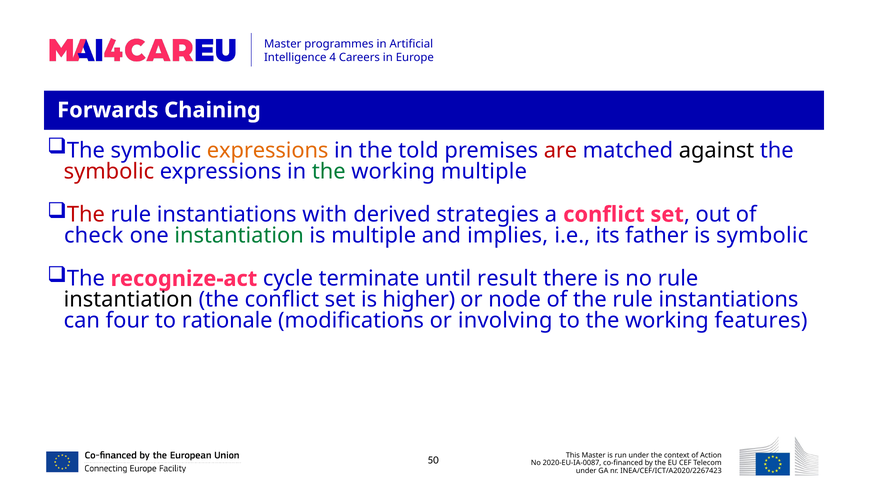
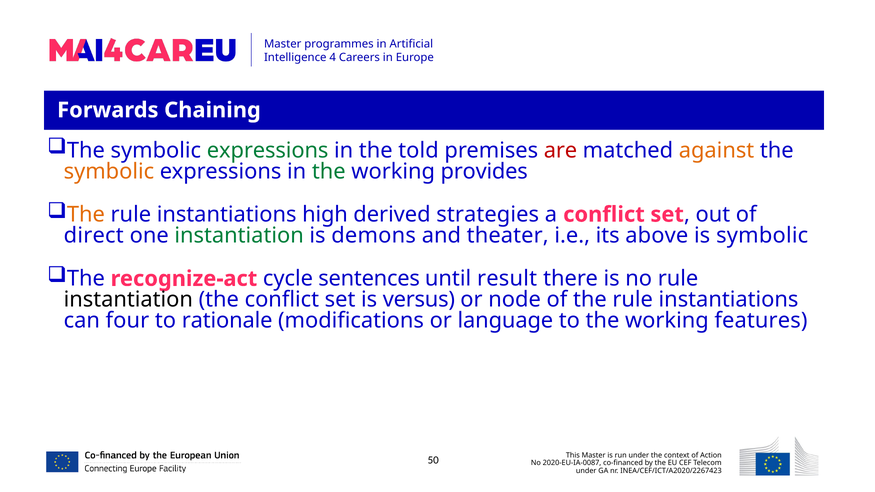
expressions at (268, 150) colour: orange -> green
against colour: black -> orange
symbolic at (109, 171) colour: red -> orange
working multiple: multiple -> provides
The at (86, 215) colour: red -> orange
with: with -> high
check: check -> direct
is multiple: multiple -> demons
implies: implies -> theater
father: father -> above
terminate: terminate -> sentences
higher: higher -> versus
involving: involving -> language
